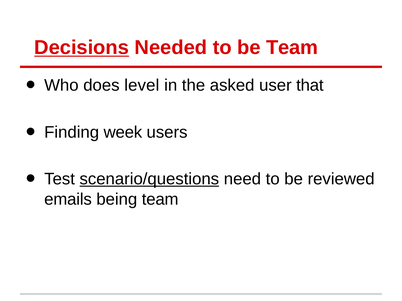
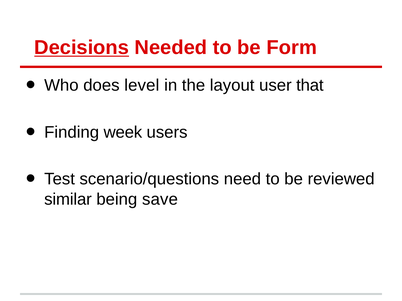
be Team: Team -> Form
asked: asked -> layout
scenario/questions underline: present -> none
emails: emails -> similar
being team: team -> save
